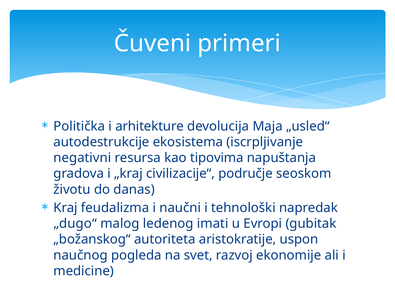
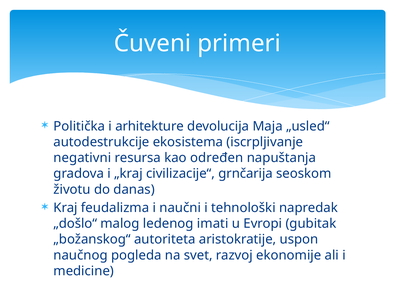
tipovima: tipovima -> određen
područje: područje -> grnčarija
„dugo“: „dugo“ -> „došlo“
